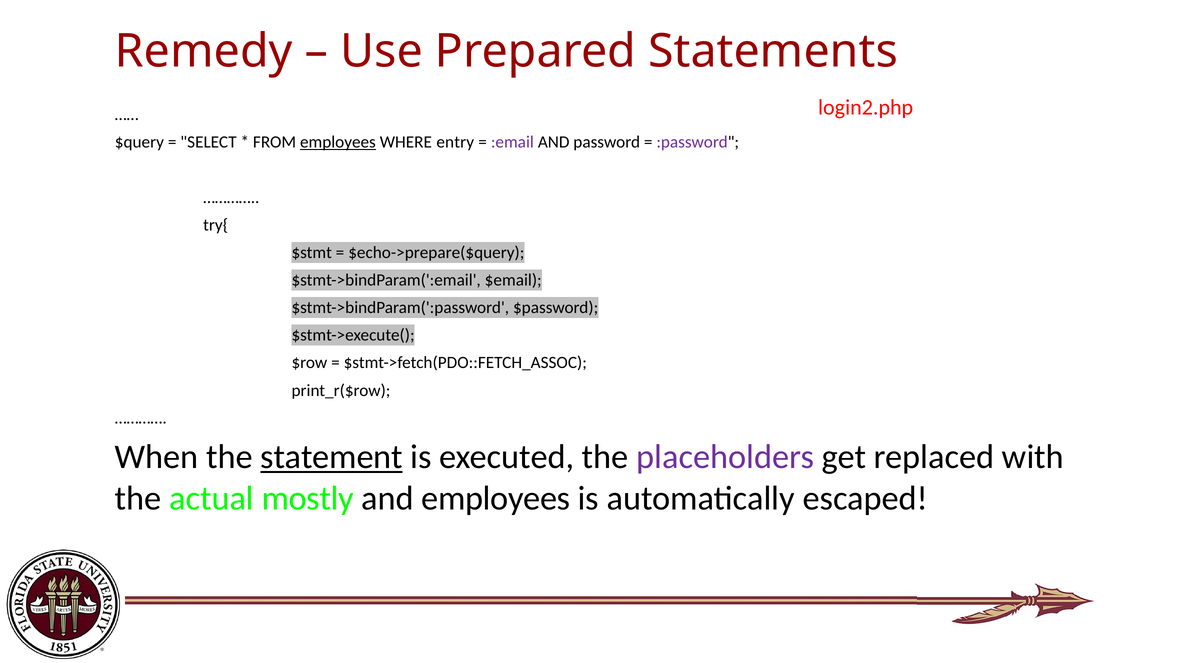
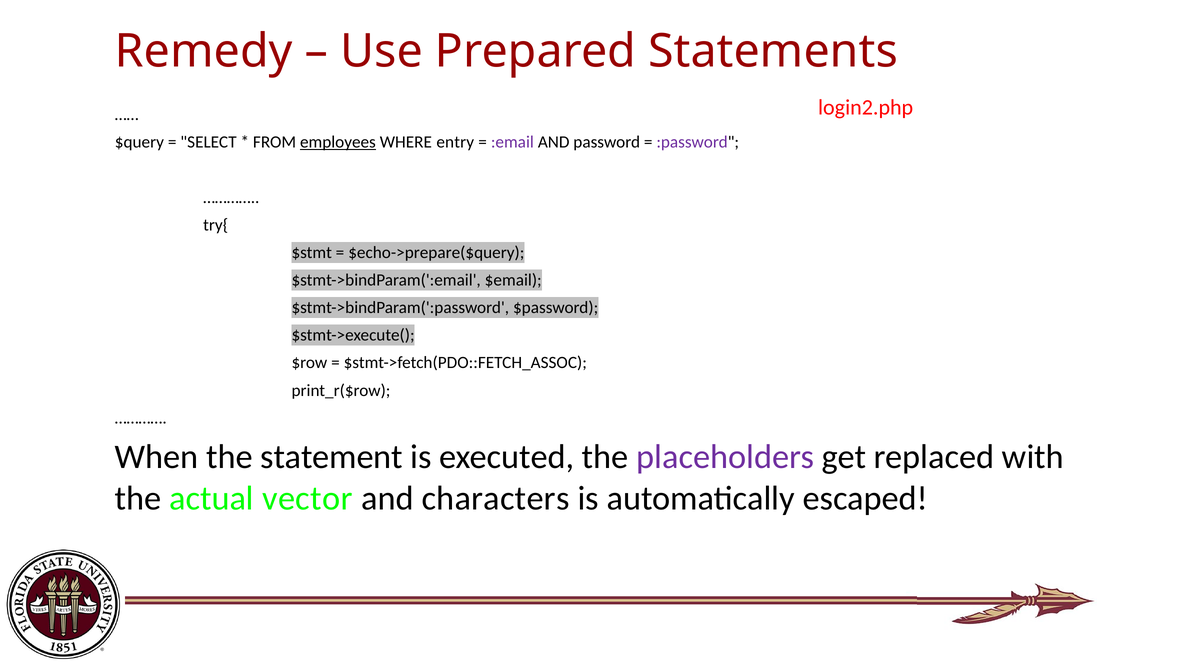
statement underline: present -> none
mostly: mostly -> vector
and employees: employees -> characters
